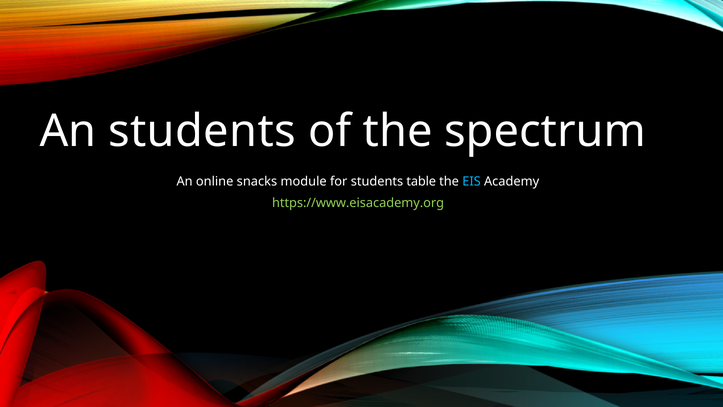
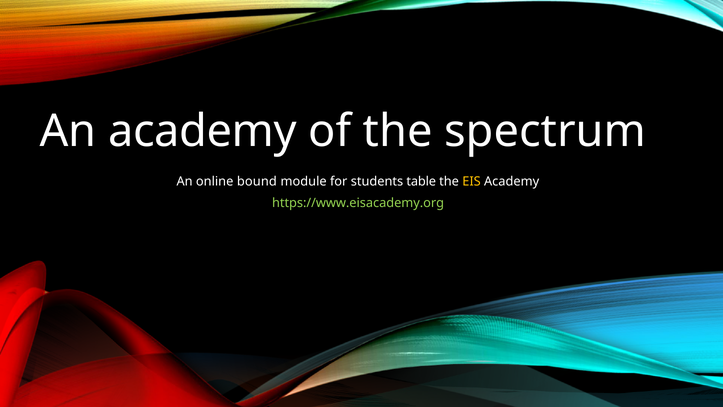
An students: students -> academy
snacks: snacks -> bound
EIS colour: light blue -> yellow
